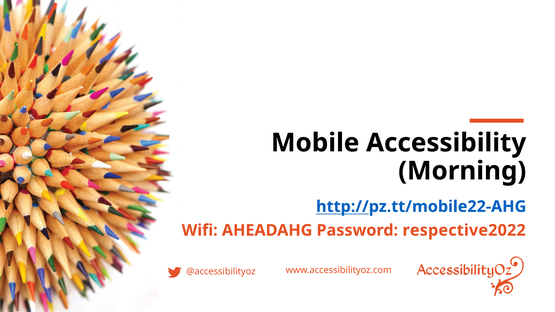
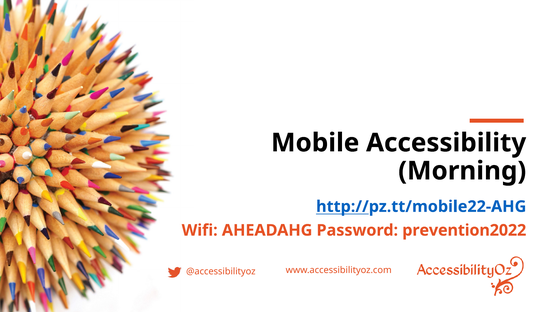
respective2022: respective2022 -> prevention2022
